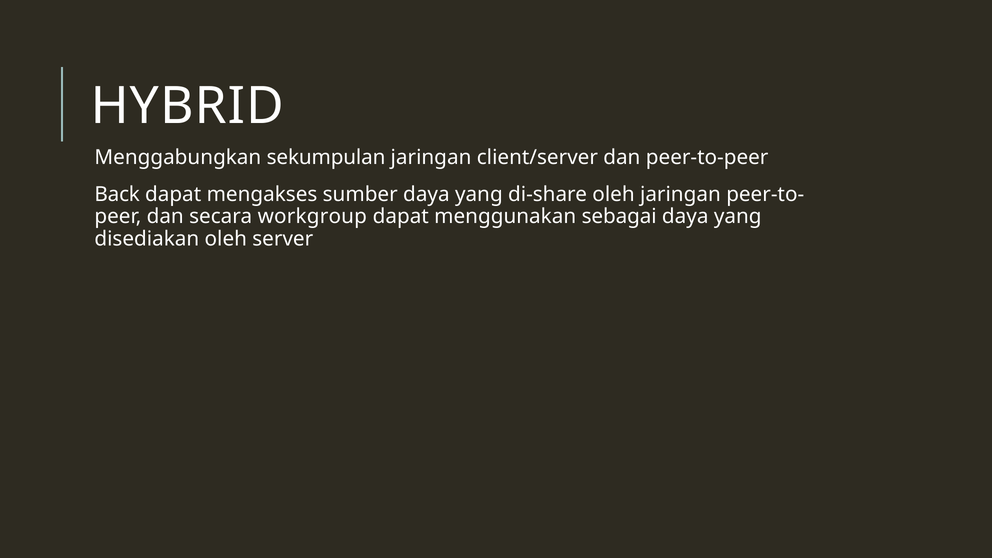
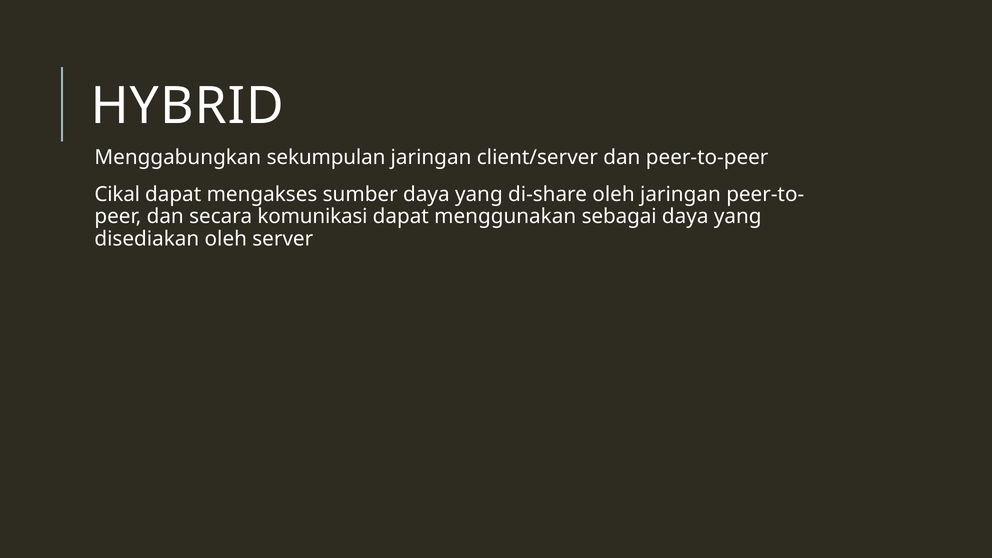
Back: Back -> Cikal
workgroup: workgroup -> komunikasi
